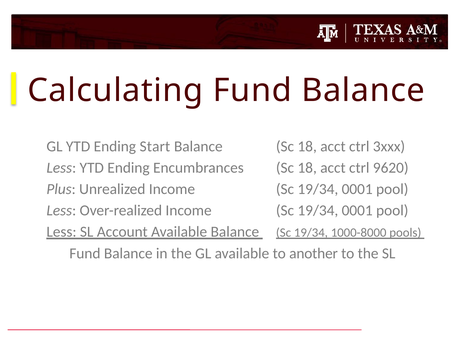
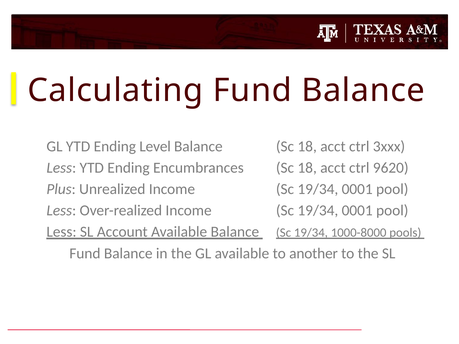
Start: Start -> Level
